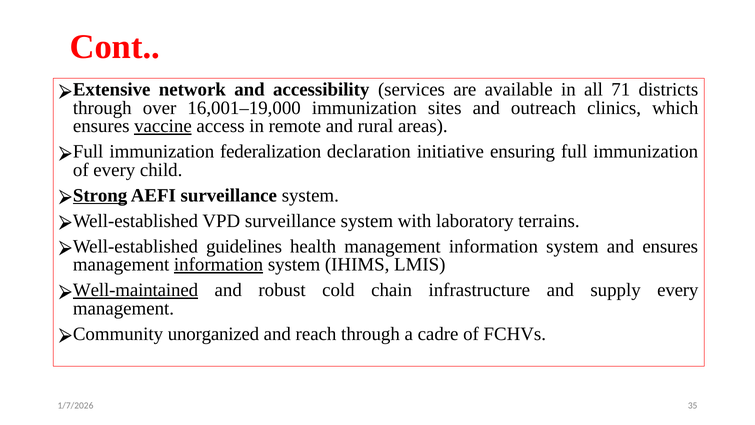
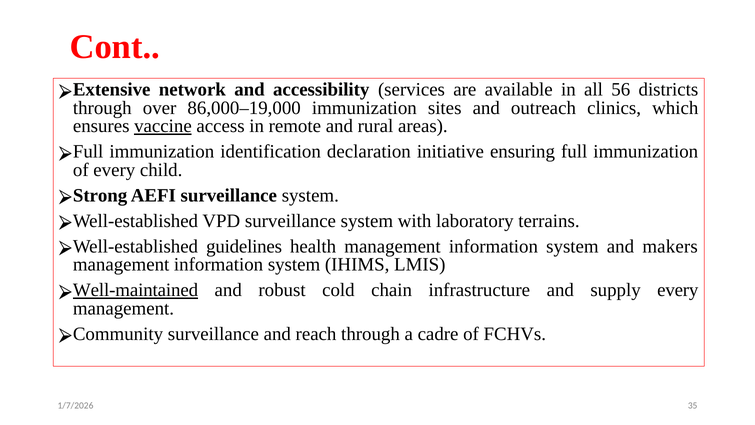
71: 71 -> 56
16,001–19,000: 16,001–19,000 -> 86,000–19,000
federalization: federalization -> identification
Strong underline: present -> none
and ensures: ensures -> makers
information at (219, 264) underline: present -> none
Community unorganized: unorganized -> surveillance
